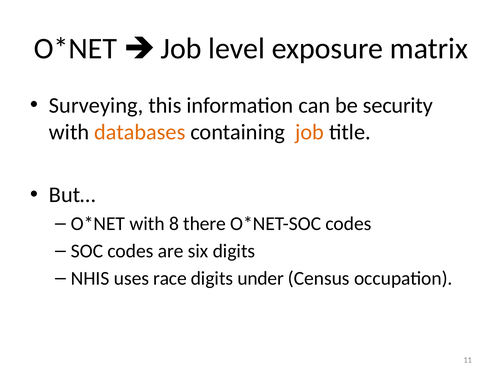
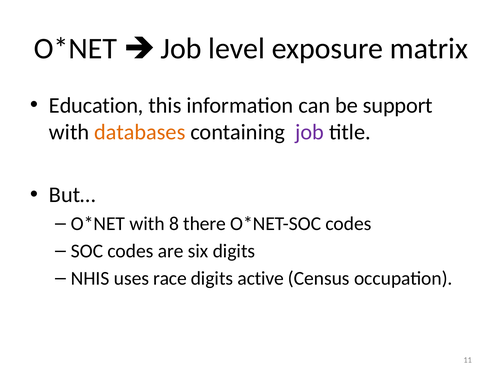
Surveying: Surveying -> Education
security: security -> support
job at (310, 132) colour: orange -> purple
under: under -> active
